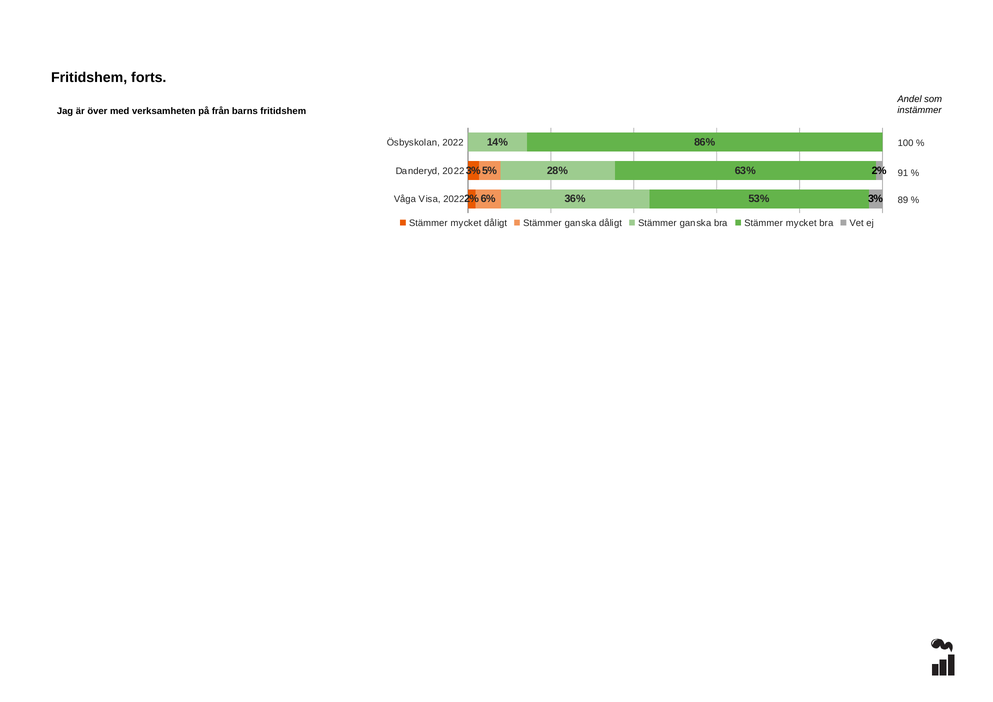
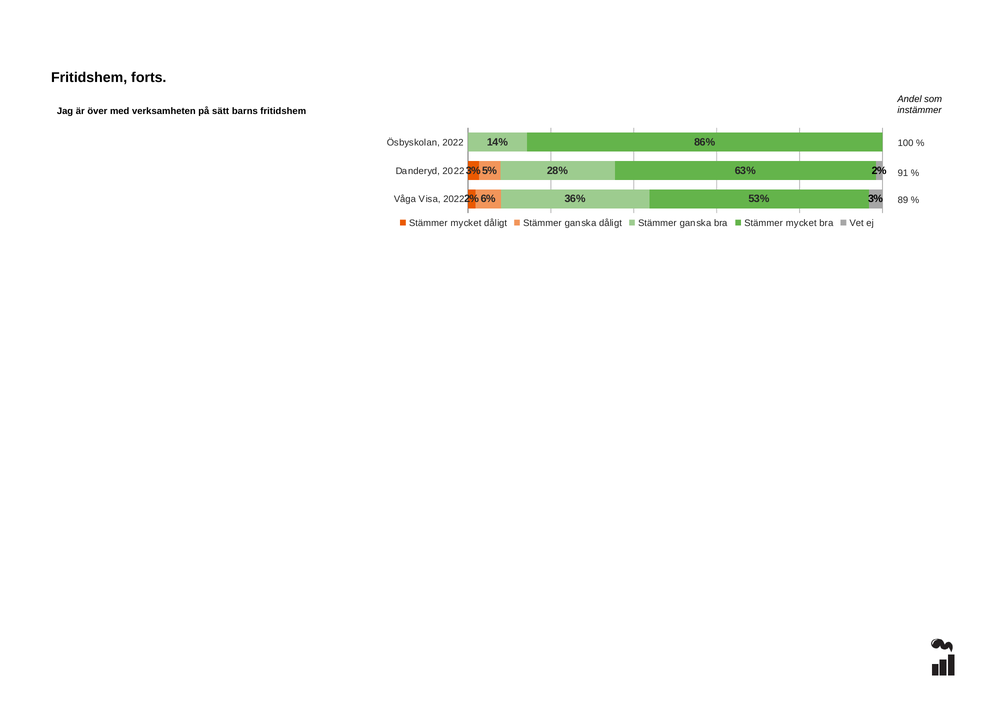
från: från -> sätt
